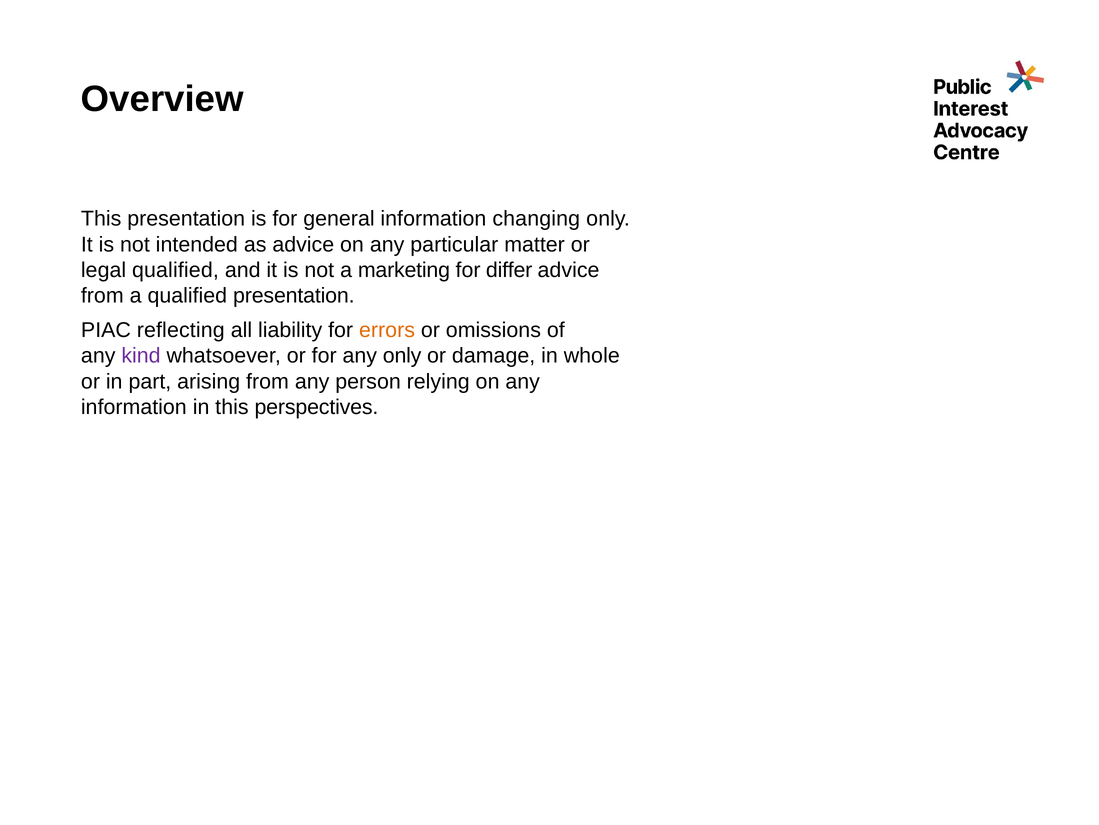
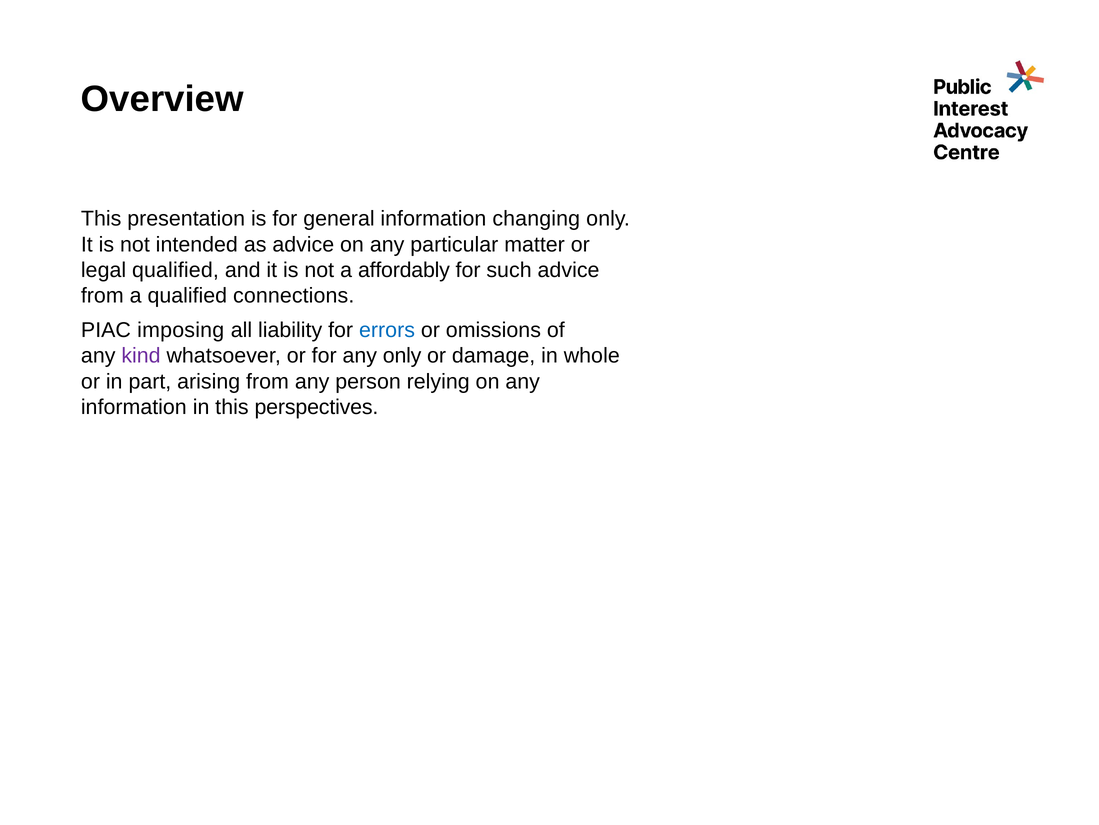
marketing: marketing -> affordably
differ: differ -> such
qualified presentation: presentation -> connections
reflecting: reflecting -> imposing
errors colour: orange -> blue
